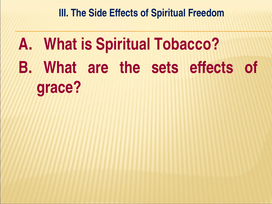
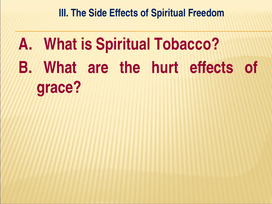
sets: sets -> hurt
